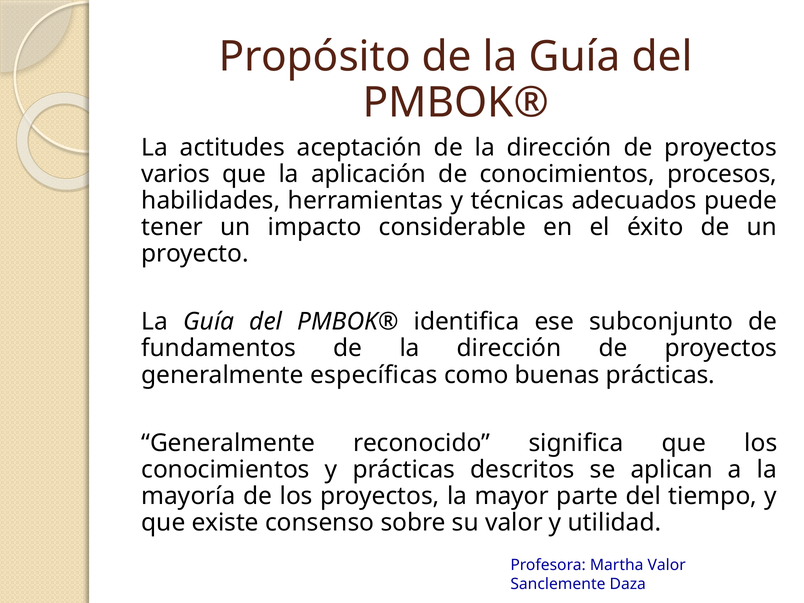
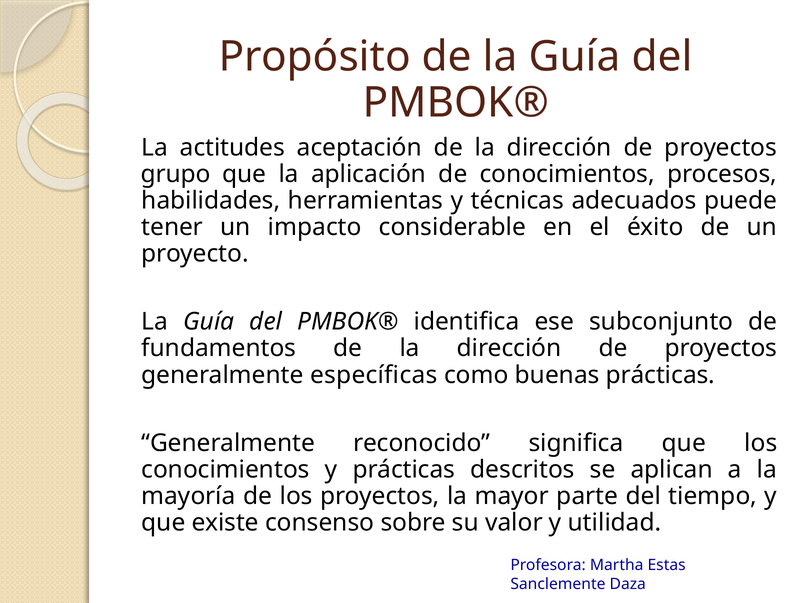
varios: varios -> grupo
Martha Valor: Valor -> Estas
